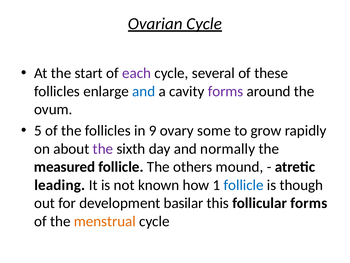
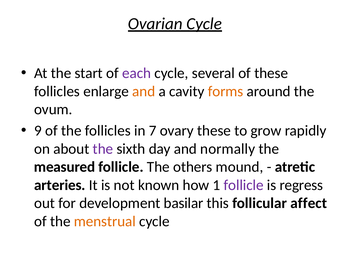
and at (144, 91) colour: blue -> orange
forms at (226, 91) colour: purple -> orange
5: 5 -> 9
9: 9 -> 7
ovary some: some -> these
leading: leading -> arteries
follicle at (244, 185) colour: blue -> purple
though: though -> regress
follicular forms: forms -> affect
